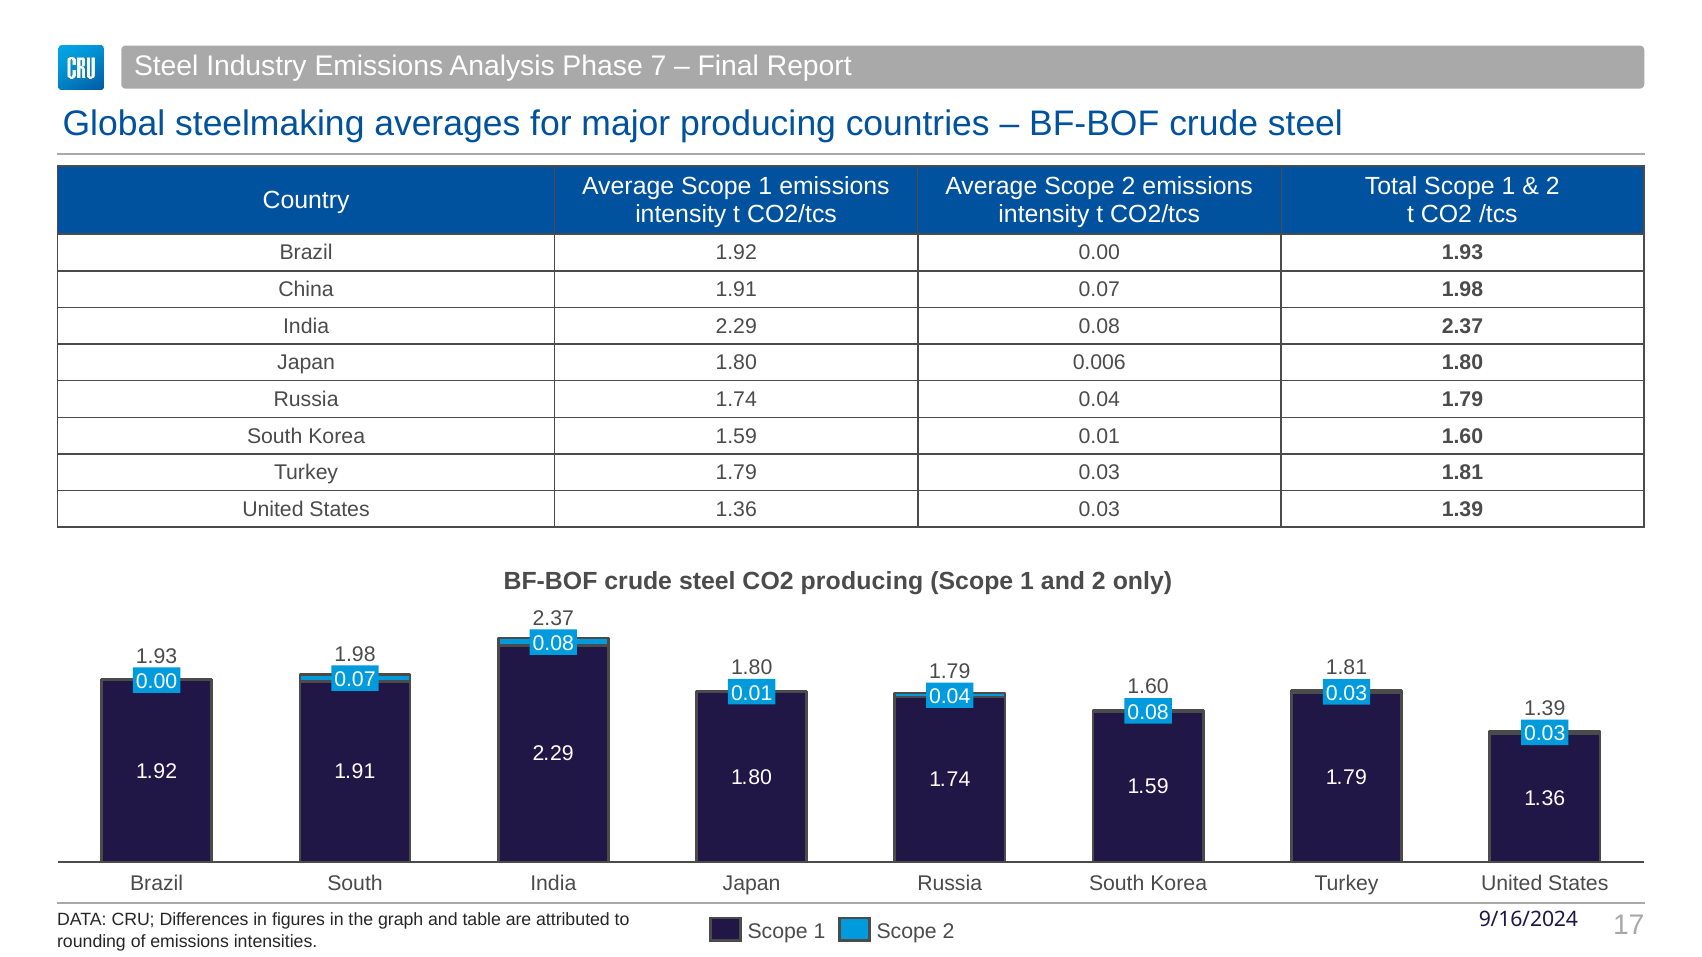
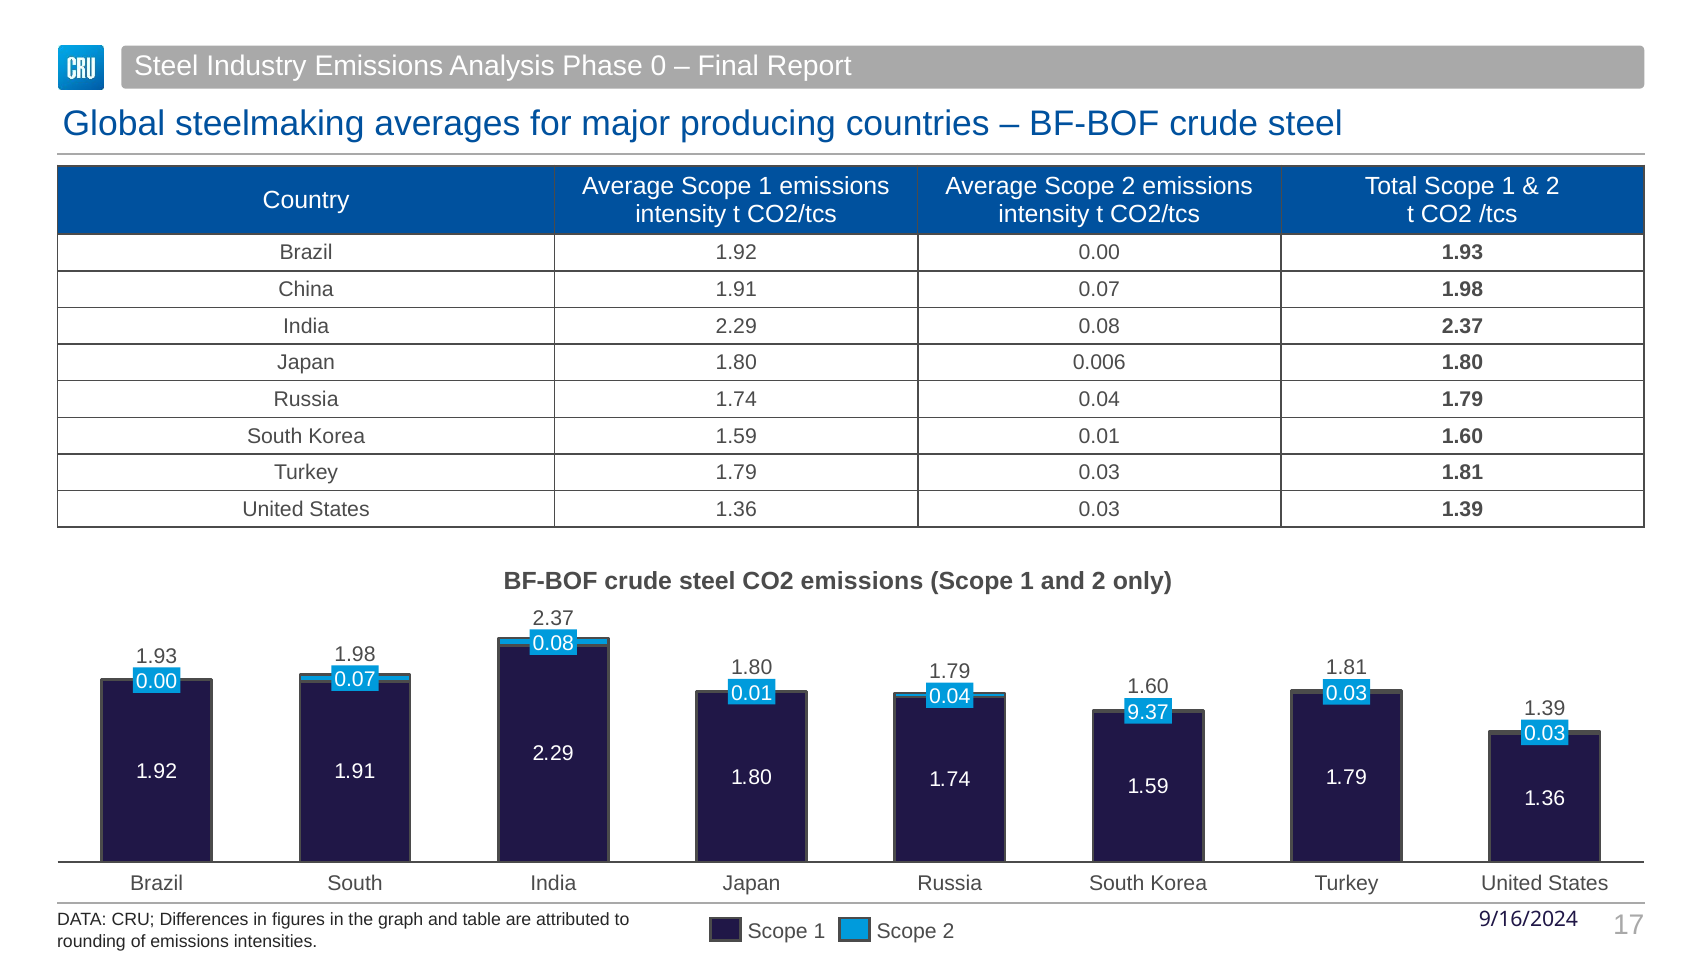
7: 7 -> 0
CO2 producing: producing -> emissions
0.08 at (1148, 713): 0.08 -> 9.37
